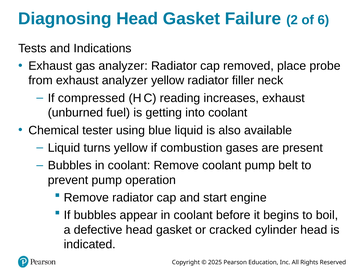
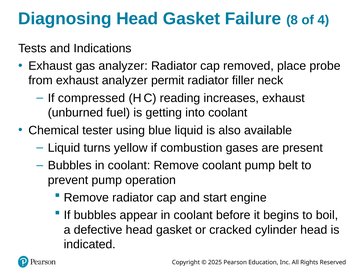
2: 2 -> 8
6: 6 -> 4
analyzer yellow: yellow -> permit
